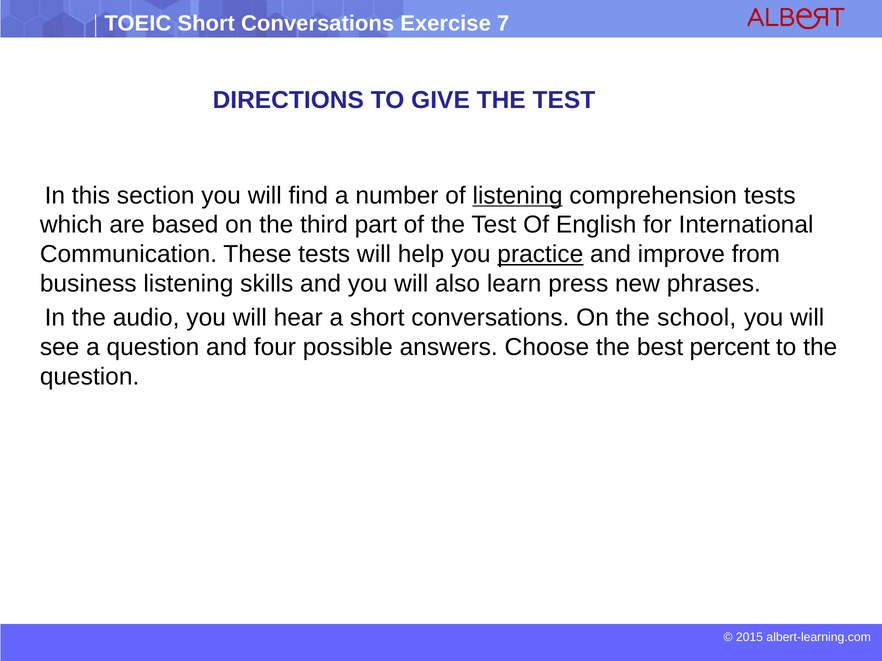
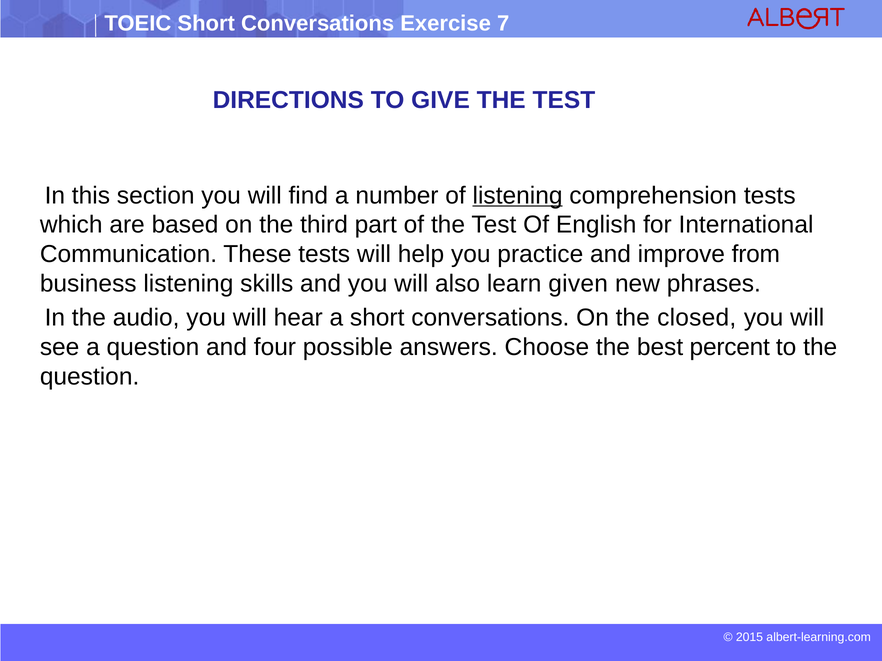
practice underline: present -> none
press: press -> given
school: school -> closed
